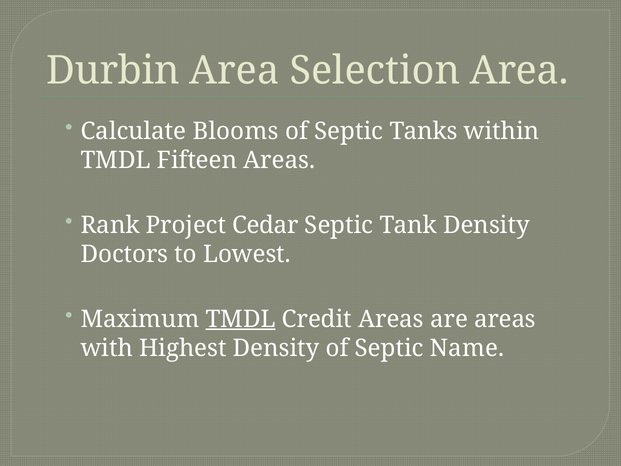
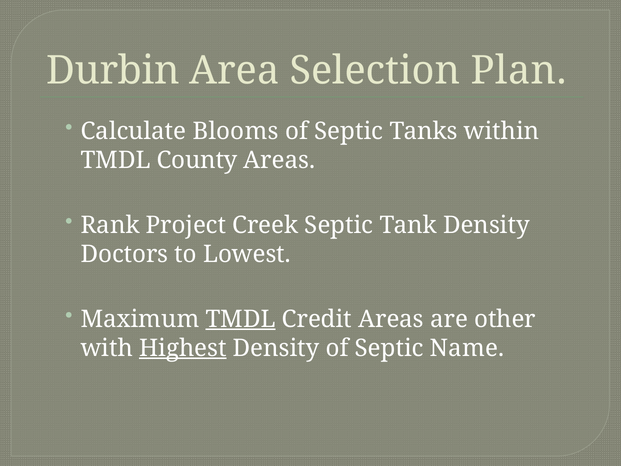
Selection Area: Area -> Plan
Fifteen: Fifteen -> County
Cedar: Cedar -> Creek
are areas: areas -> other
Highest underline: none -> present
